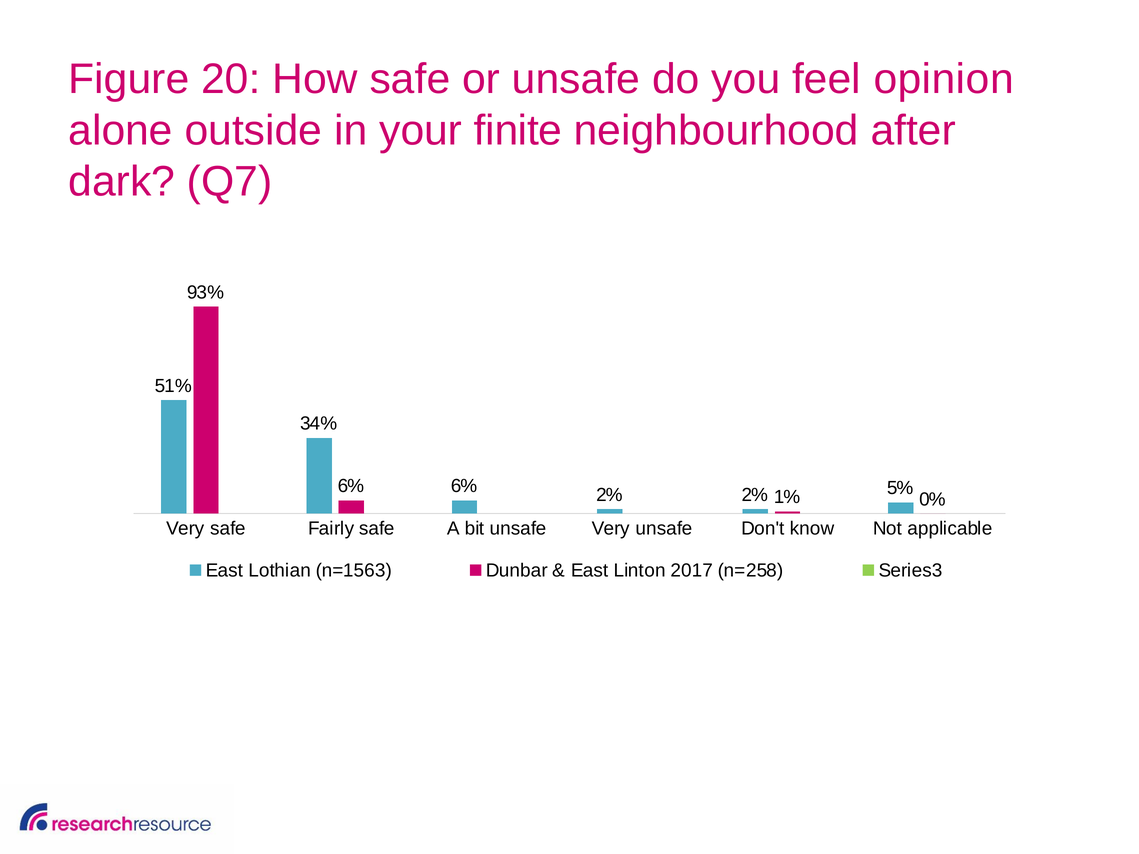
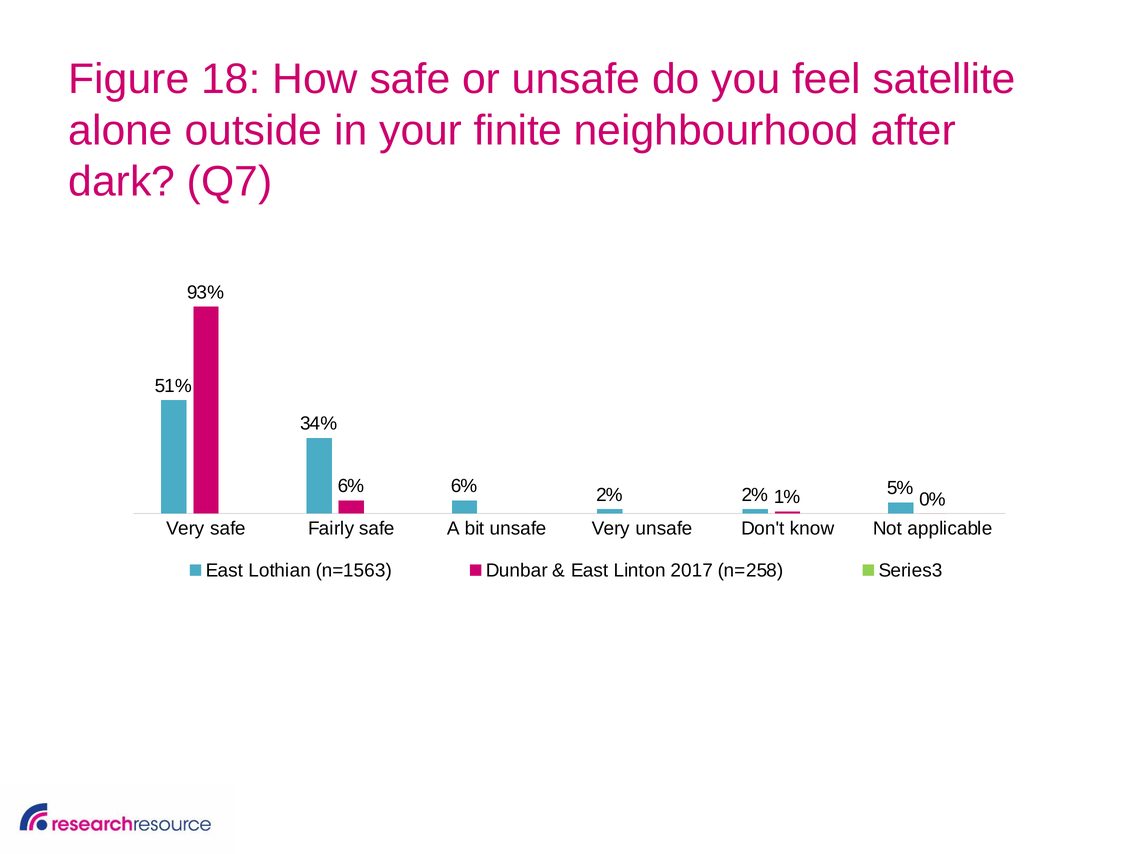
20: 20 -> 18
opinion: opinion -> satellite
